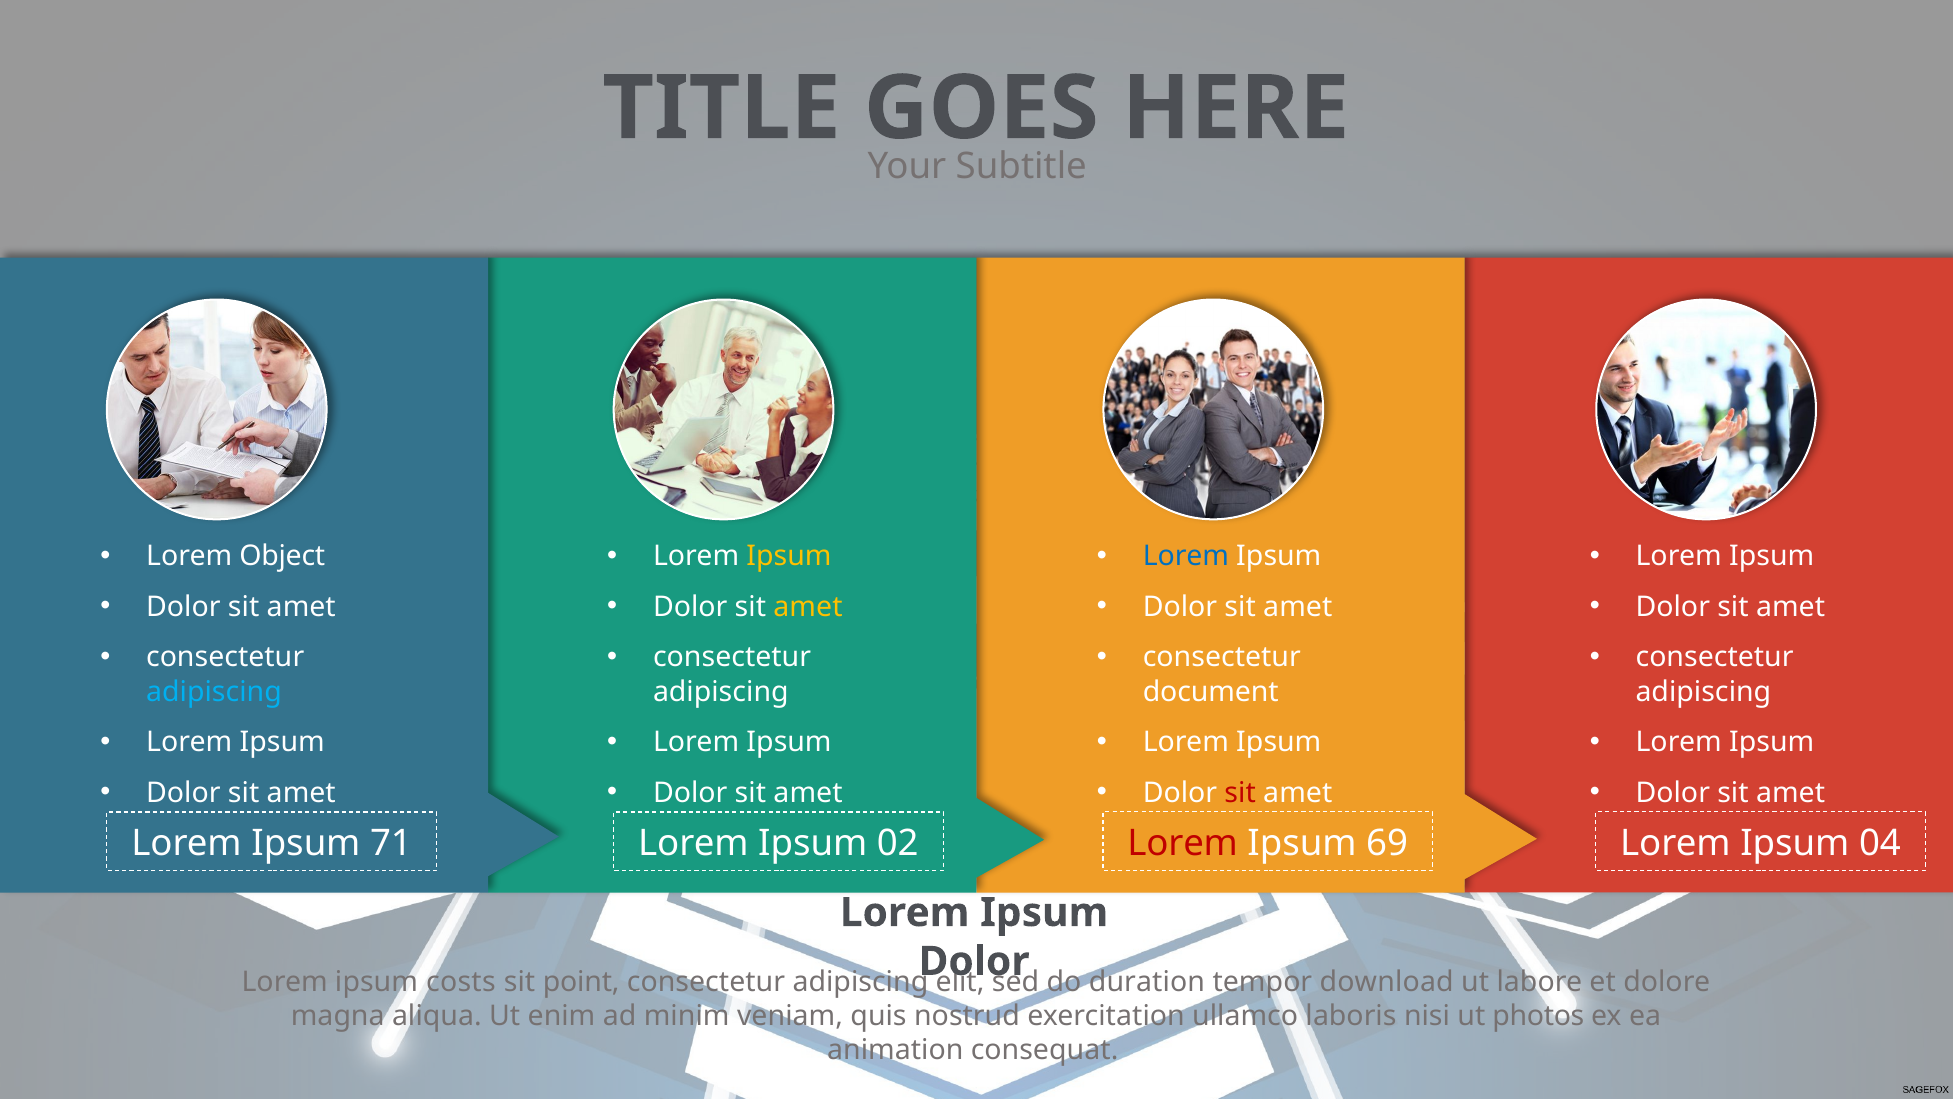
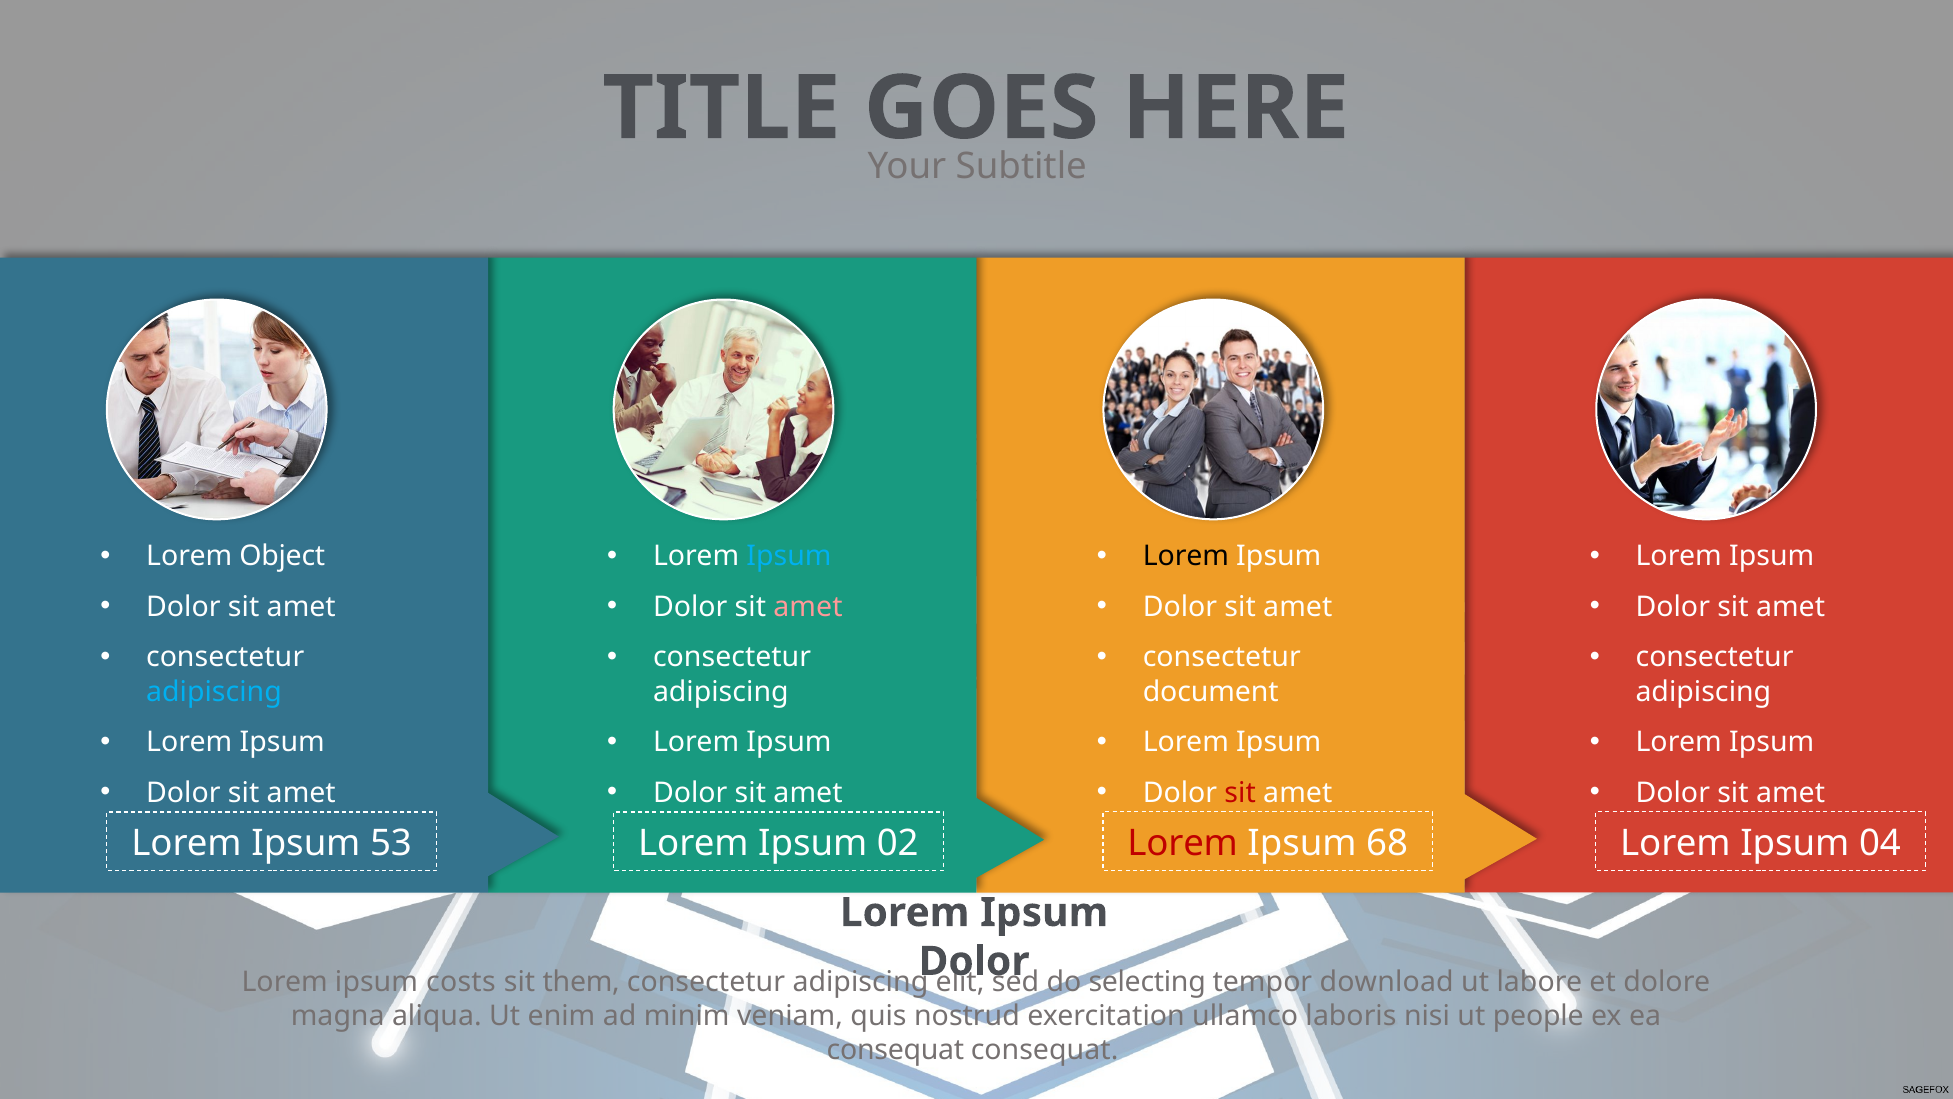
Ipsum at (789, 556) colour: yellow -> light blue
Lorem at (1186, 556) colour: blue -> black
amet at (808, 607) colour: yellow -> pink
71: 71 -> 53
69: 69 -> 68
point: point -> them
duration: duration -> selecting
photos: photos -> people
animation at (895, 1050): animation -> consequat
